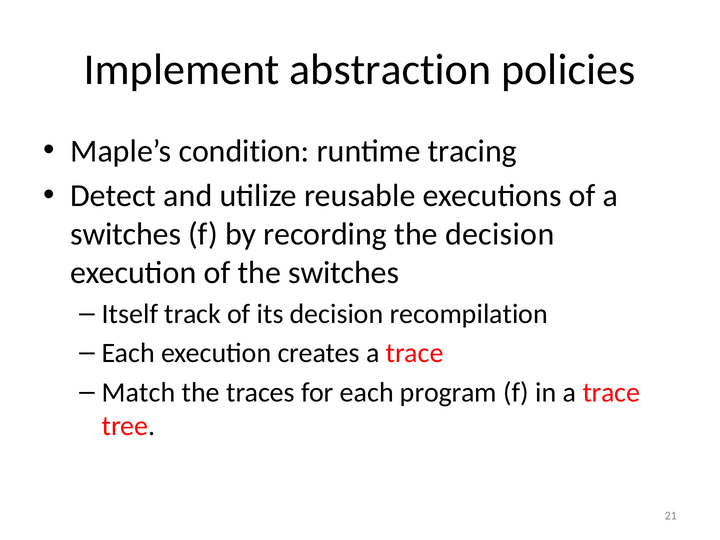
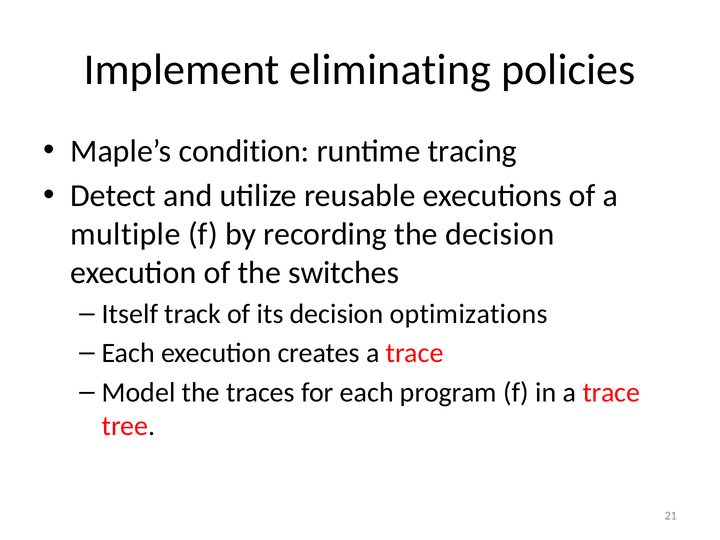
abstraction: abstraction -> eliminating
switches at (126, 234): switches -> multiple
recompilation: recompilation -> optimizations
Match: Match -> Model
